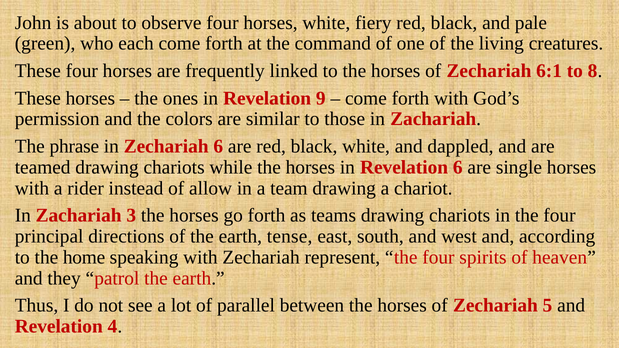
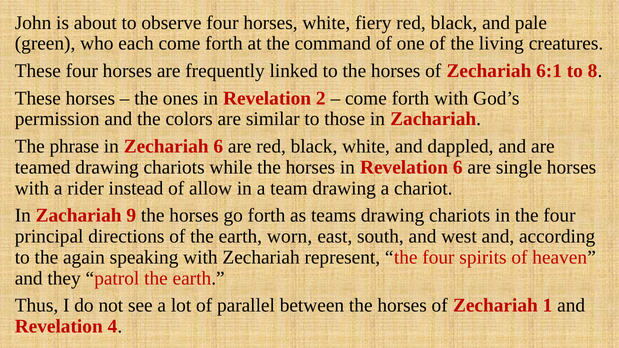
9: 9 -> 2
3: 3 -> 9
tense: tense -> worn
home: home -> again
5: 5 -> 1
